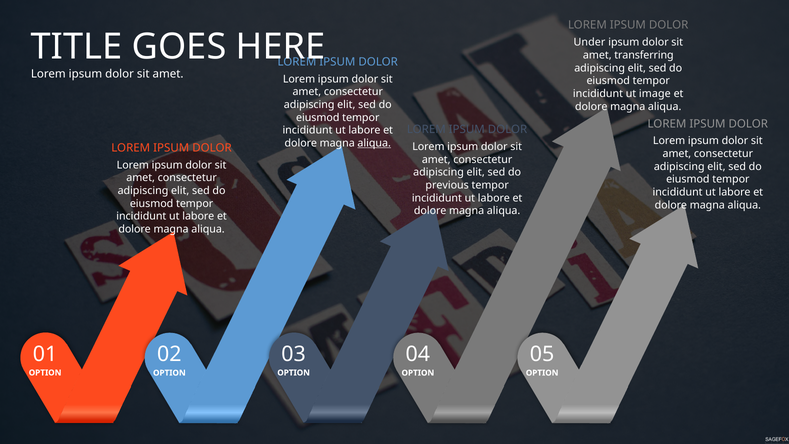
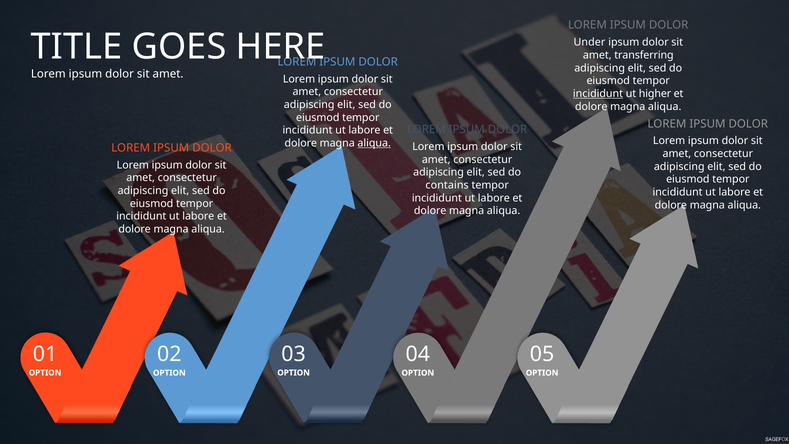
incididunt at (598, 94) underline: none -> present
image: image -> higher
previous: previous -> contains
